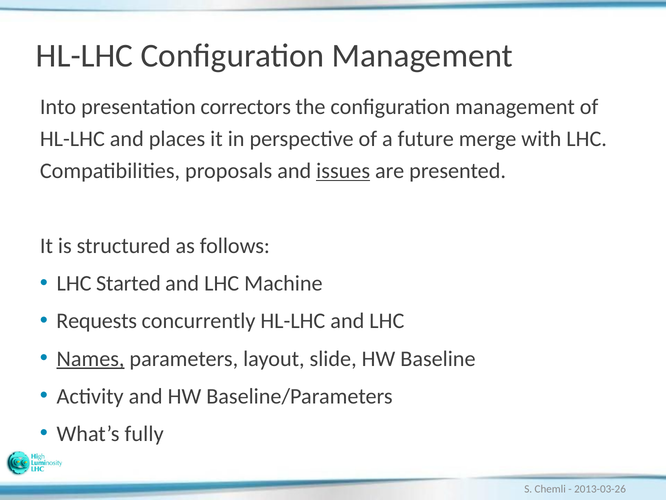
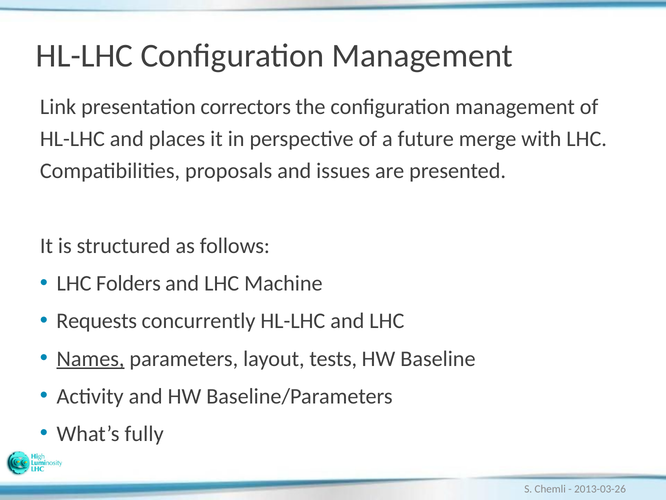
Into: Into -> Link
issues underline: present -> none
Started: Started -> Folders
slide: slide -> tests
